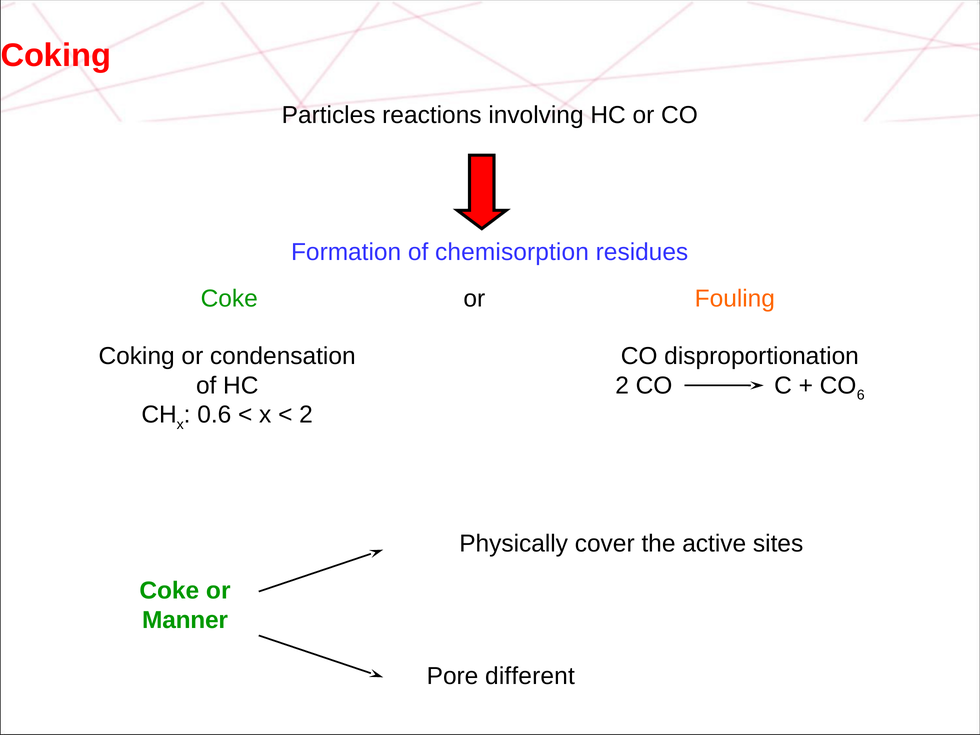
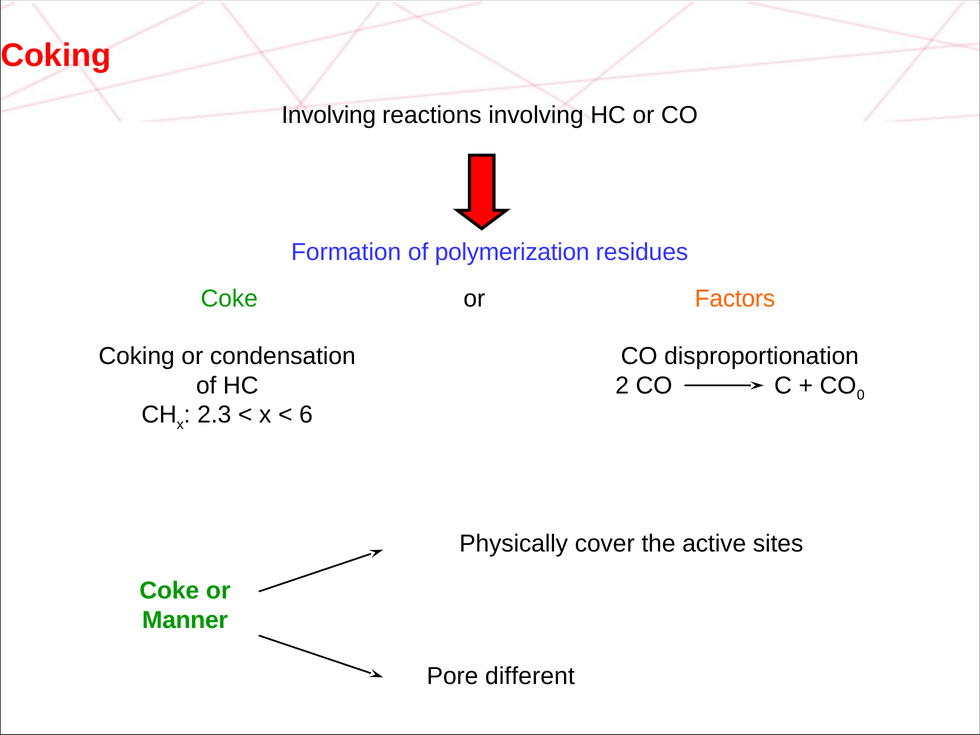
Particles at (329, 115): Particles -> Involving
chemisorption: chemisorption -> polymerization
Fouling: Fouling -> Factors
6: 6 -> 0
0.6: 0.6 -> 2.3
2 at (306, 415): 2 -> 6
